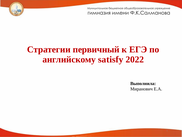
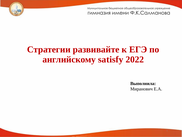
первичный: первичный -> развивайте
